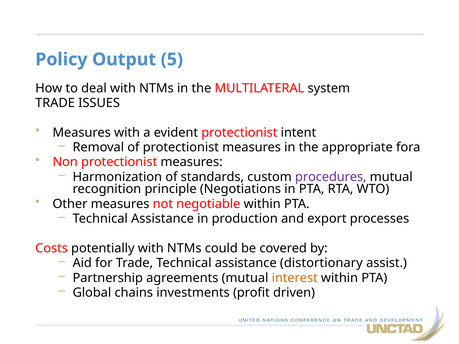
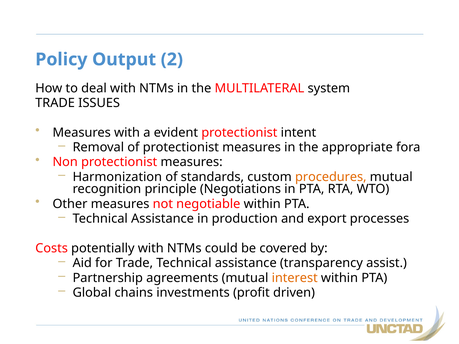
5: 5 -> 2
procedures colour: purple -> orange
distortionary: distortionary -> transparency
